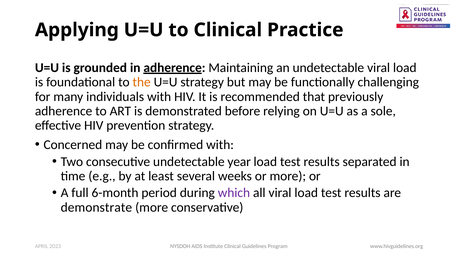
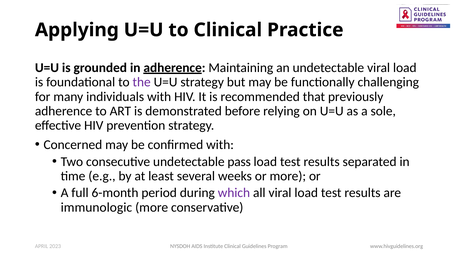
the colour: orange -> purple
year: year -> pass
demonstrate: demonstrate -> immunologic
